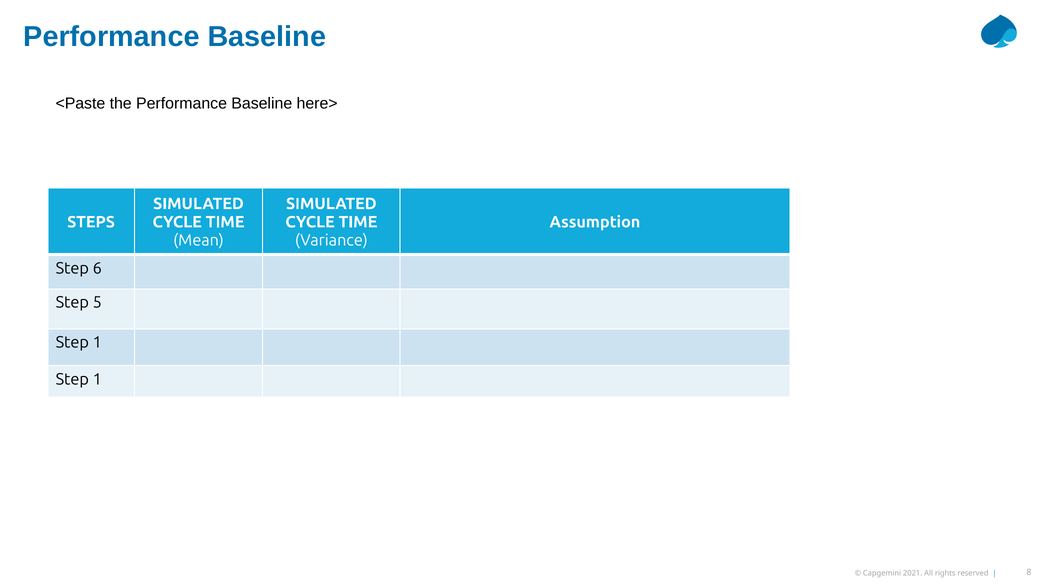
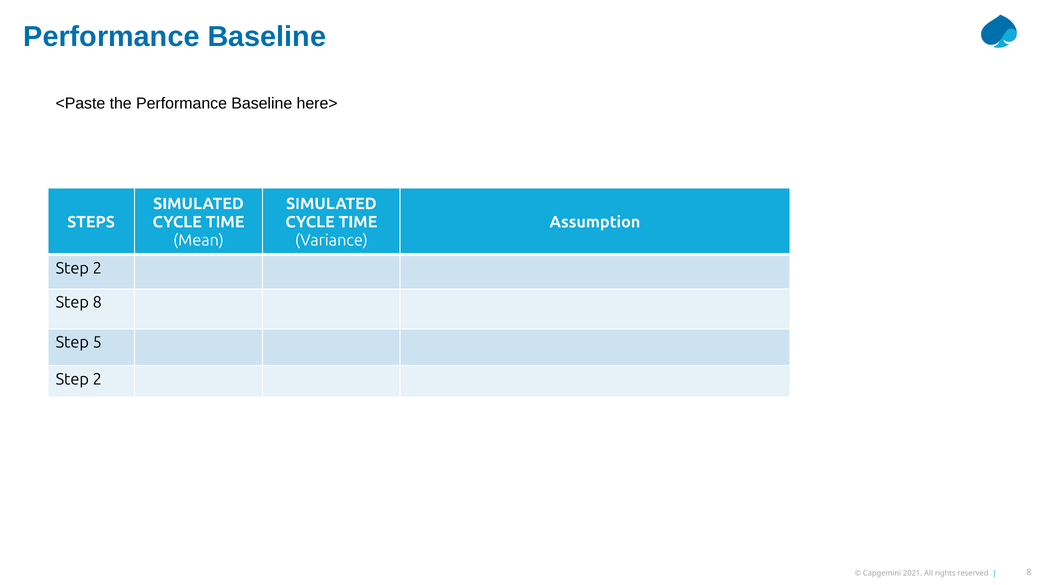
6 at (97, 268): 6 -> 2
Step 5: 5 -> 8
1 at (97, 343): 1 -> 5
1 at (97, 379): 1 -> 2
